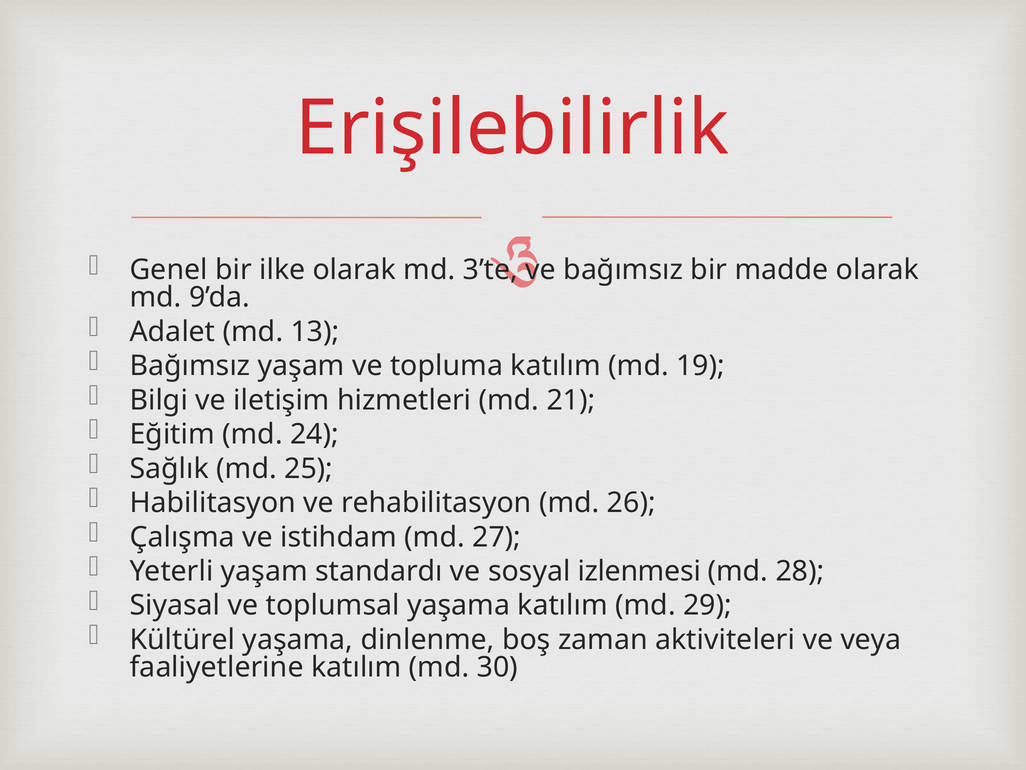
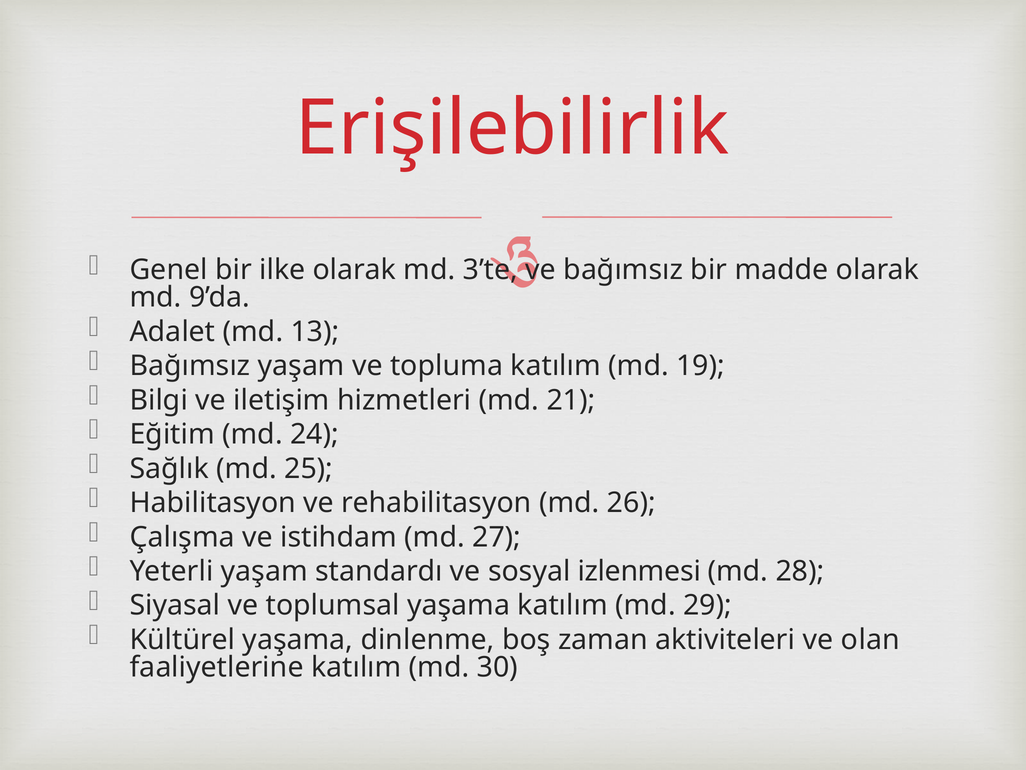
veya: veya -> olan
